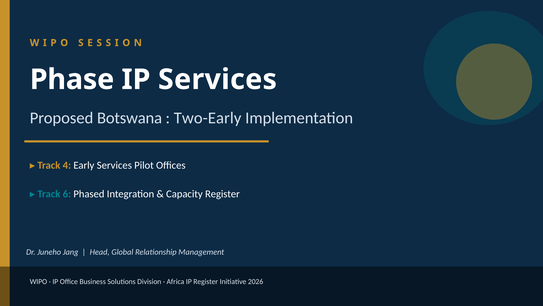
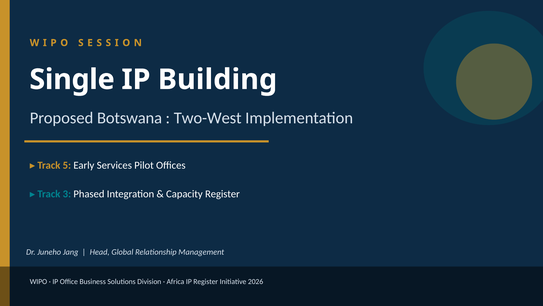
Phase: Phase -> Single
IP Services: Services -> Building
Two-Early: Two-Early -> Two-West
4: 4 -> 5
6: 6 -> 3
